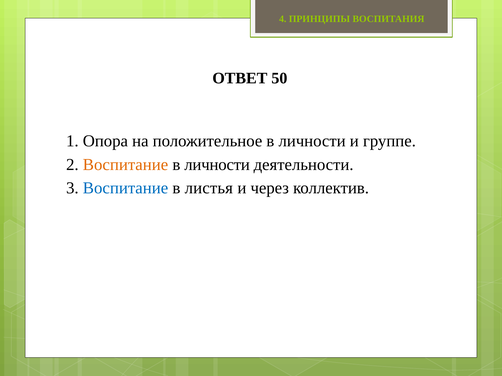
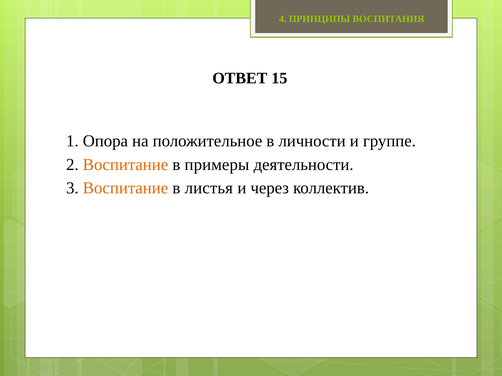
50: 50 -> 15
личности at (217, 165): личности -> примеры
Воспитание at (126, 188) colour: blue -> orange
